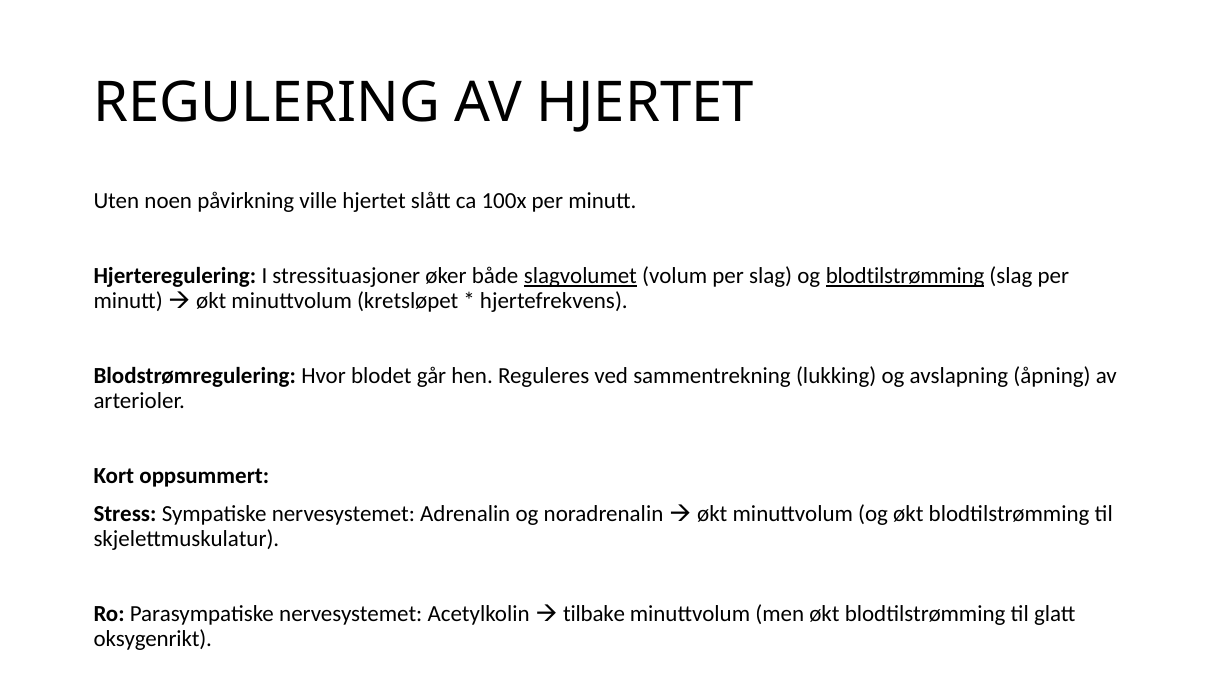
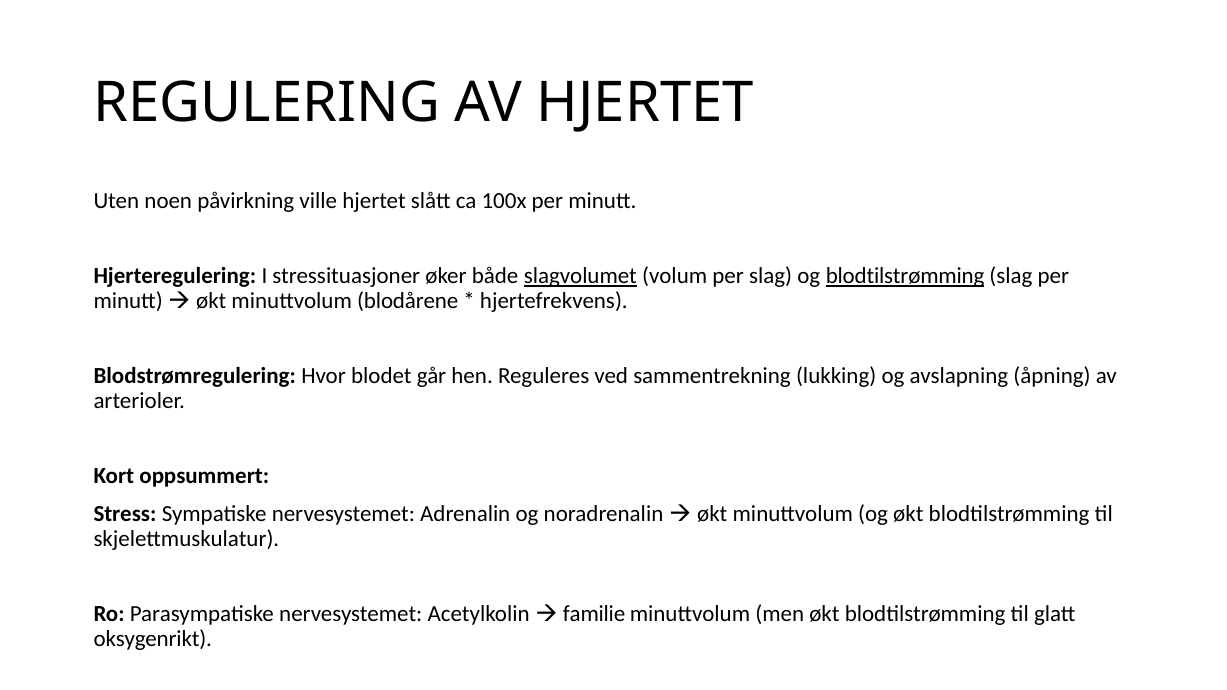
kretsløpet: kretsløpet -> blodårene
tilbake: tilbake -> familie
